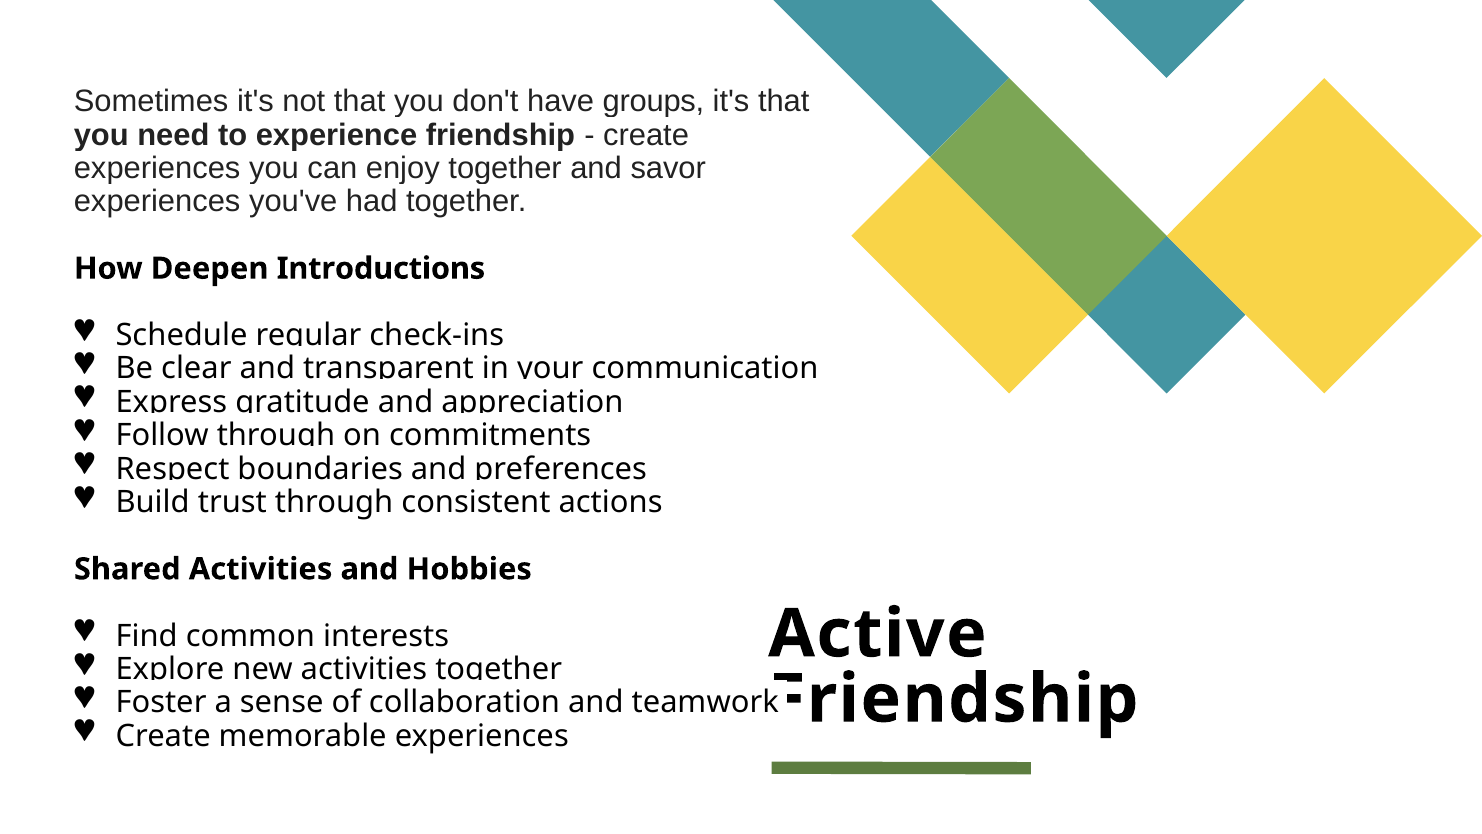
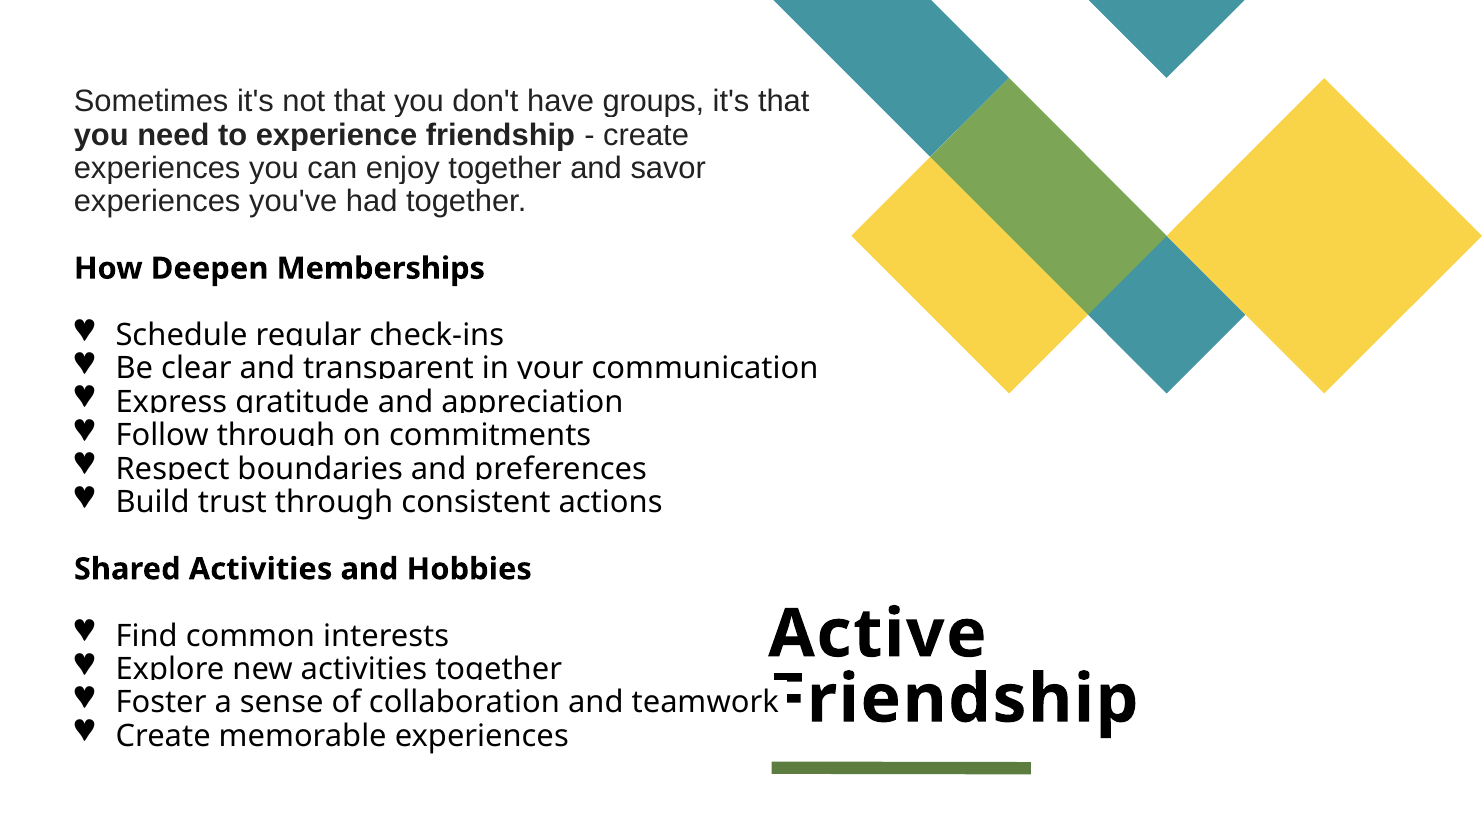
Introductions: Introductions -> Memberships
